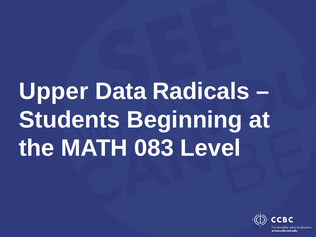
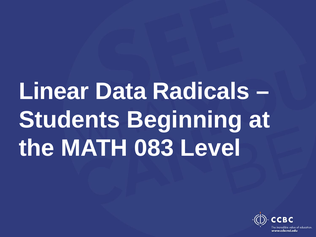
Upper: Upper -> Linear
